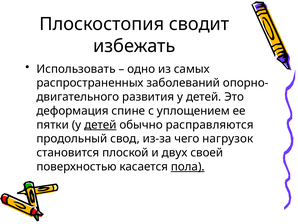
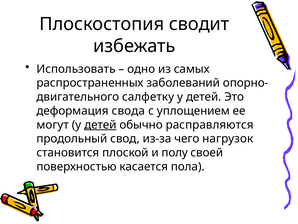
развития: развития -> салфетку
спине: спине -> свода
пятки: пятки -> могут
двух: двух -> полу
пола underline: present -> none
